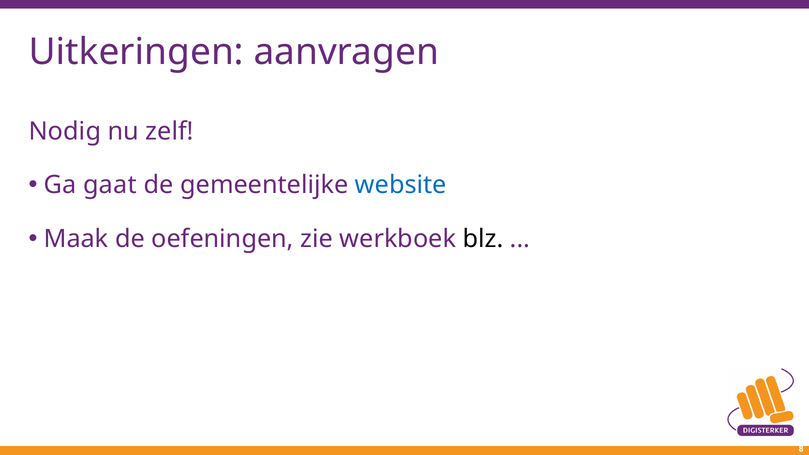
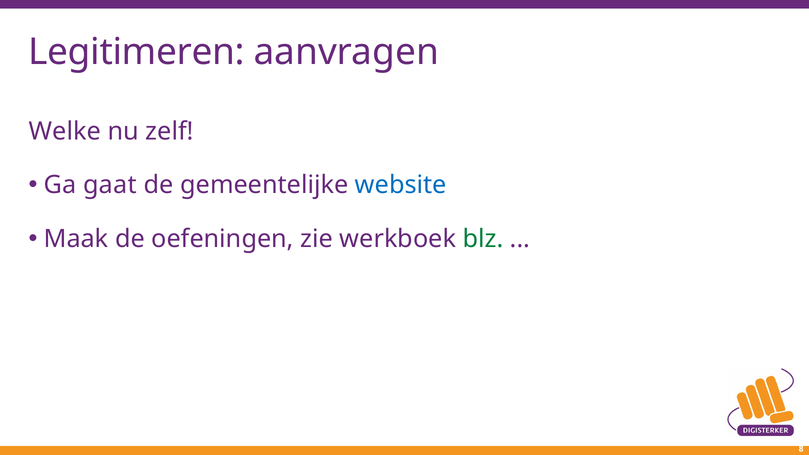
Uitkeringen: Uitkeringen -> Legitimeren
Nodig: Nodig -> Welke
blz colour: black -> green
